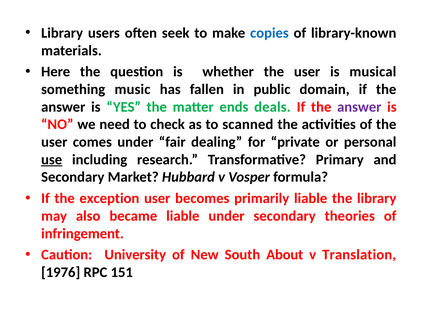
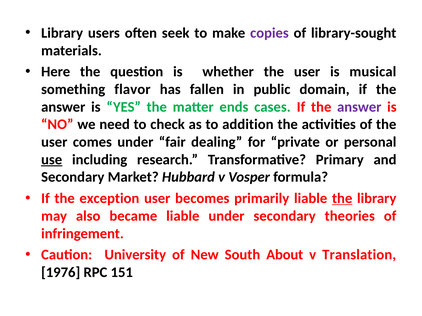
copies colour: blue -> purple
library-known: library-known -> library-sought
music: music -> flavor
deals: deals -> cases
scanned: scanned -> addition
the at (342, 199) underline: none -> present
